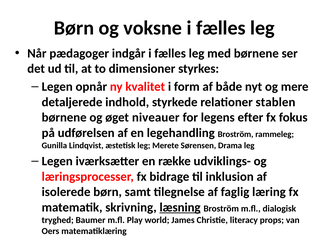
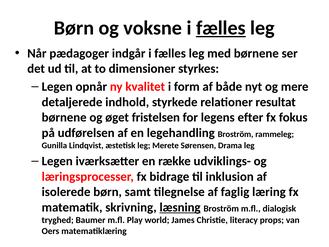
fælles at (221, 28) underline: none -> present
stablen: stablen -> resultat
niveauer: niveauer -> fristelsen
